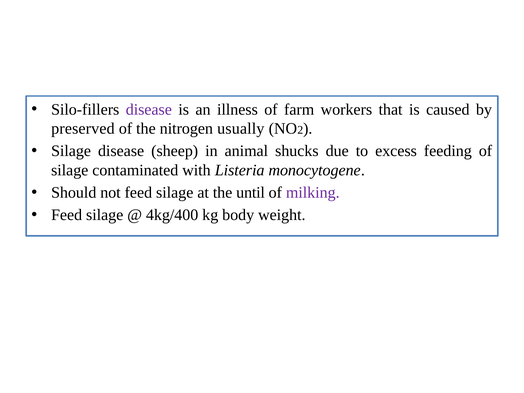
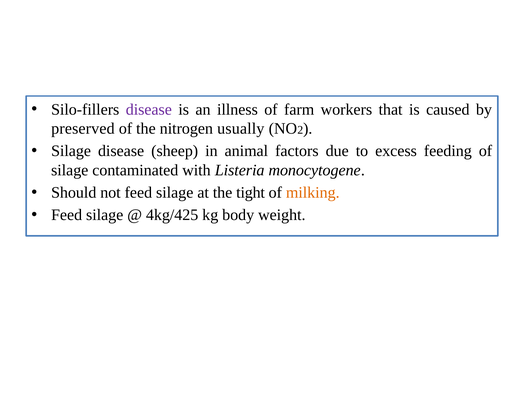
shucks: shucks -> factors
until: until -> tight
milking colour: purple -> orange
4kg/400: 4kg/400 -> 4kg/425
